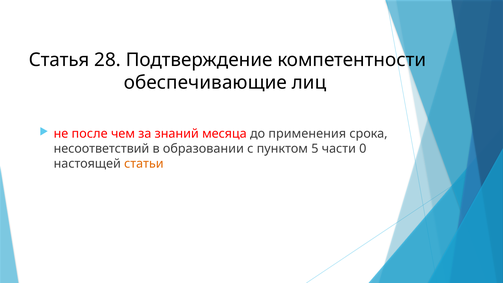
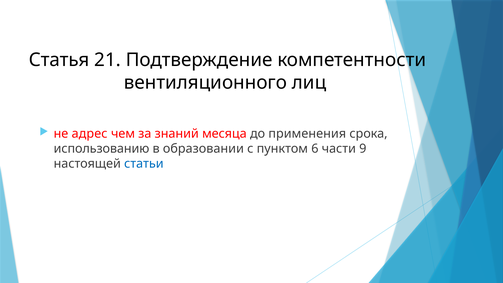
28: 28 -> 21
обеспечивающие: обеспечивающие -> вентиляционного
после: после -> адрес
несоответствий: несоответствий -> использованию
5: 5 -> 6
0: 0 -> 9
статьи colour: orange -> blue
